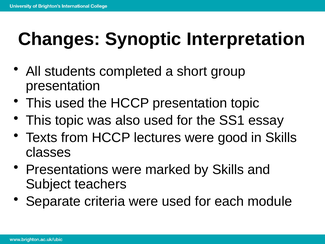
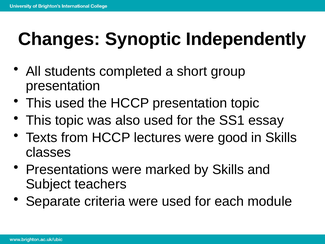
Interpretation: Interpretation -> Independently
